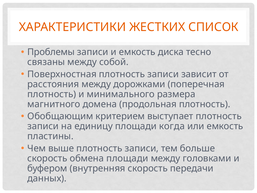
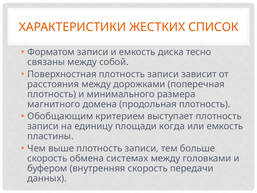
Проблемы: Проблемы -> Форматом
обмена площади: площади -> системах
